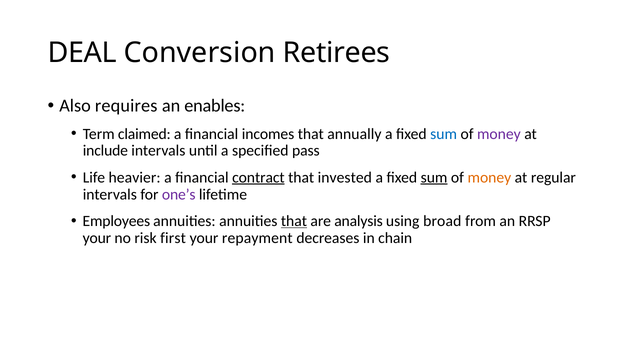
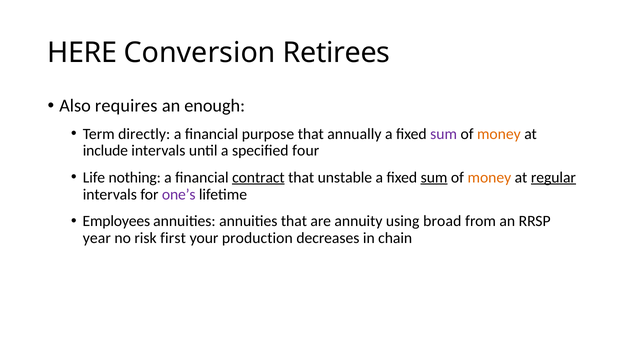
DEAL: DEAL -> HERE
enables: enables -> enough
claimed: claimed -> directly
incomes: incomes -> purpose
sum at (444, 134) colour: blue -> purple
money at (499, 134) colour: purple -> orange
pass: pass -> four
heavier: heavier -> nothing
invested: invested -> unstable
regular underline: none -> present
that at (294, 221) underline: present -> none
analysis: analysis -> annuity
your at (97, 238): your -> year
repayment: repayment -> production
